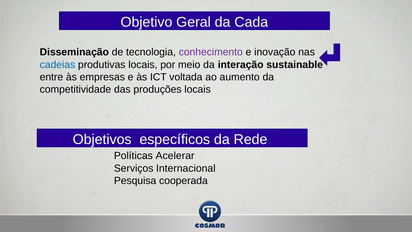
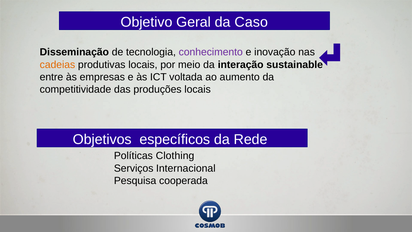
Cada: Cada -> Caso
cadeias colour: blue -> orange
Acelerar: Acelerar -> Clothing
